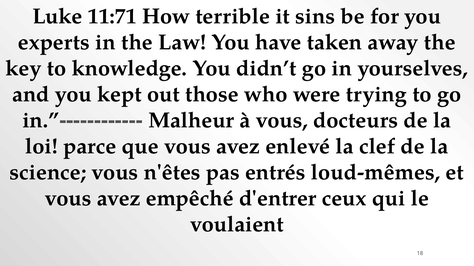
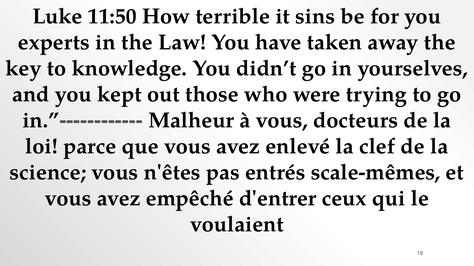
11:71: 11:71 -> 11:50
loud-mêmes: loud-mêmes -> scale-mêmes
